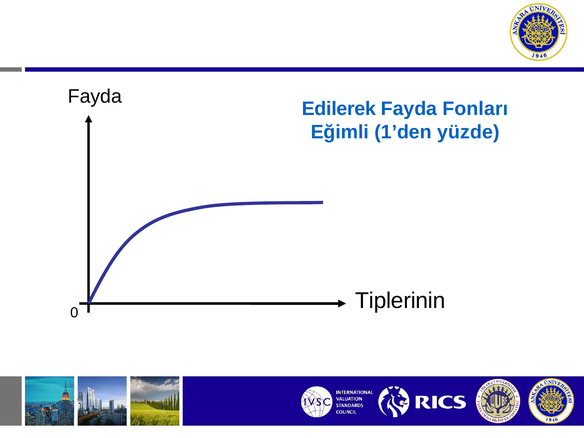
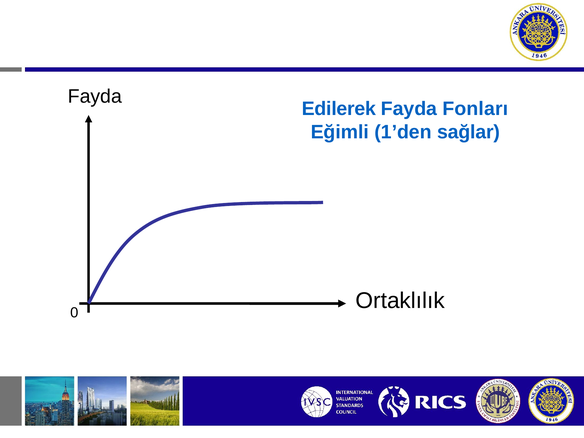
yüzde: yüzde -> sağlar
Tiplerinin: Tiplerinin -> Ortaklılık
